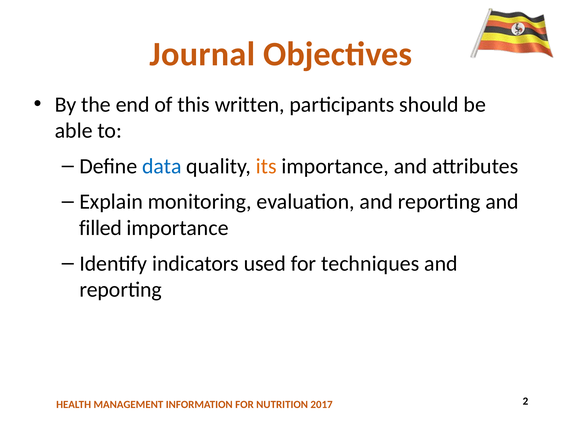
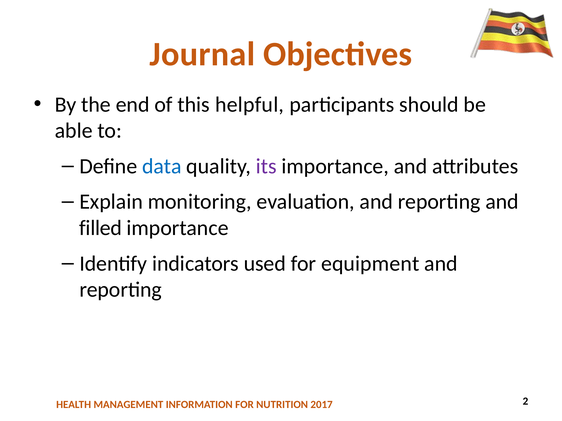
written: written -> helpful
its colour: orange -> purple
techniques: techniques -> equipment
